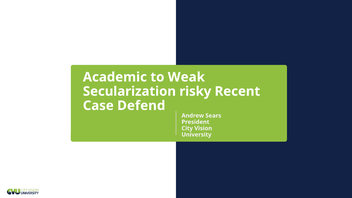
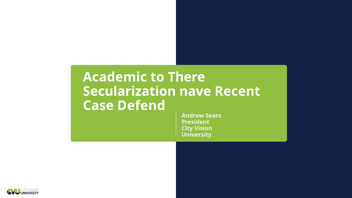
Weak: Weak -> There
risky: risky -> nave
